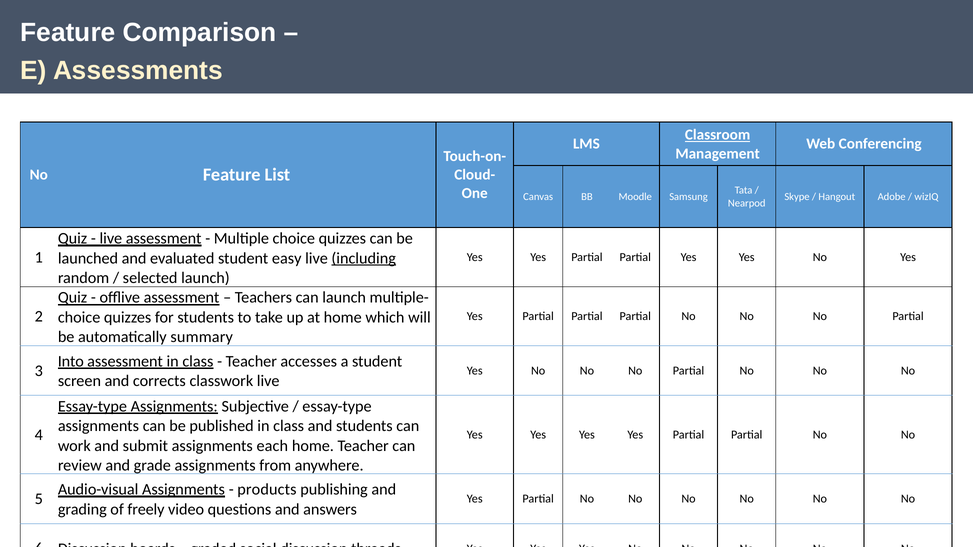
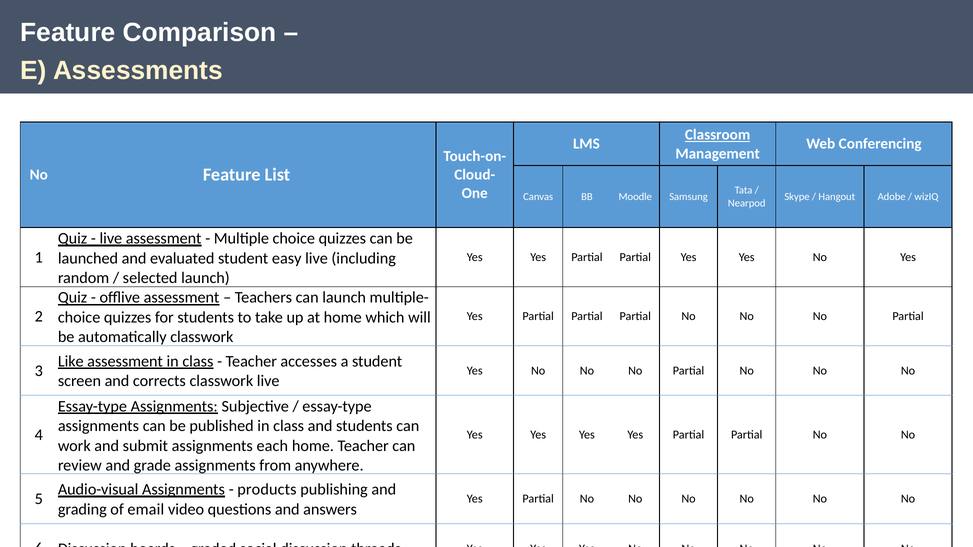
including underline: present -> none
automatically summary: summary -> classwork
Into: Into -> Like
freely: freely -> email
